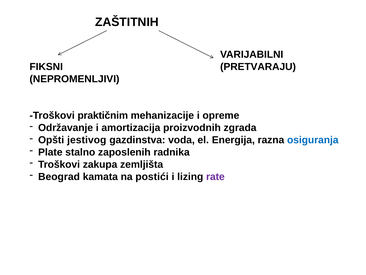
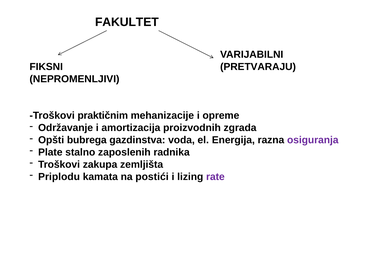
ZAŠTITNIH: ZAŠTITNIH -> FAKULTET
jestivog: jestivog -> bubrega
osiguranja colour: blue -> purple
Beograd: Beograd -> Priplodu
